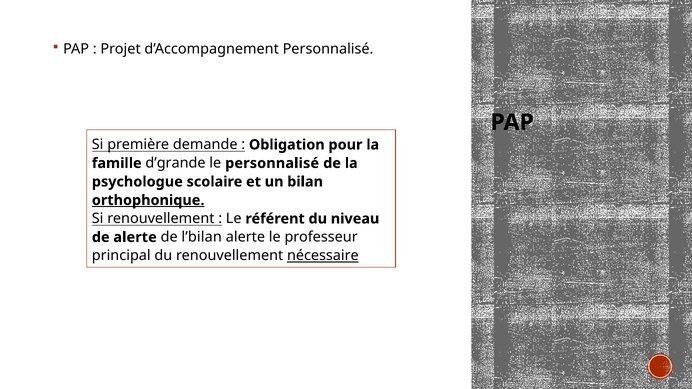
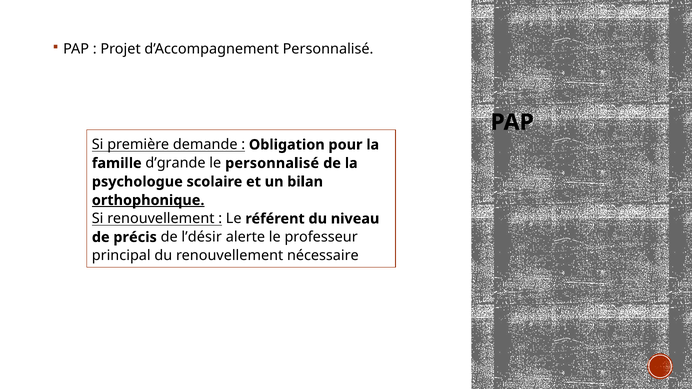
de alerte: alerte -> précis
l’bilan: l’bilan -> l’désir
nécessaire underline: present -> none
